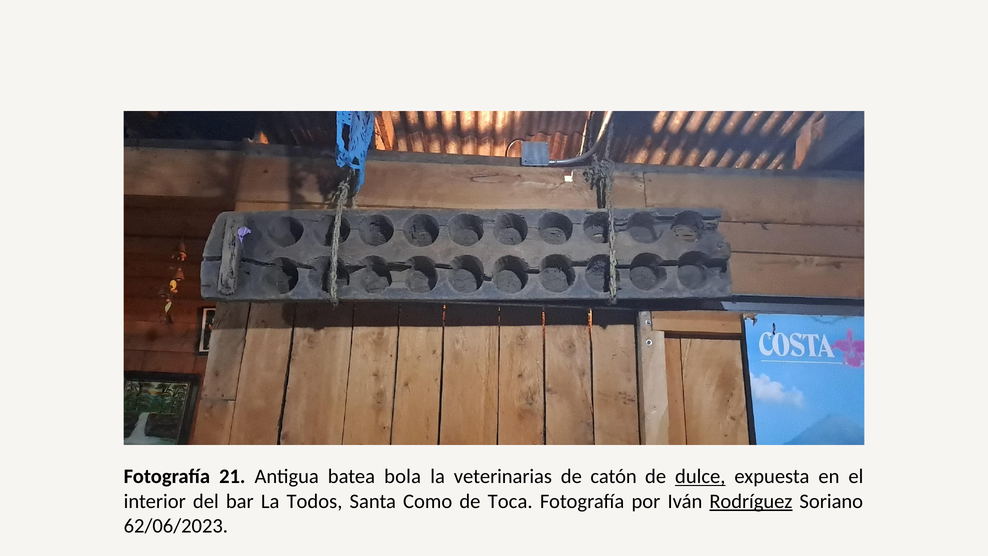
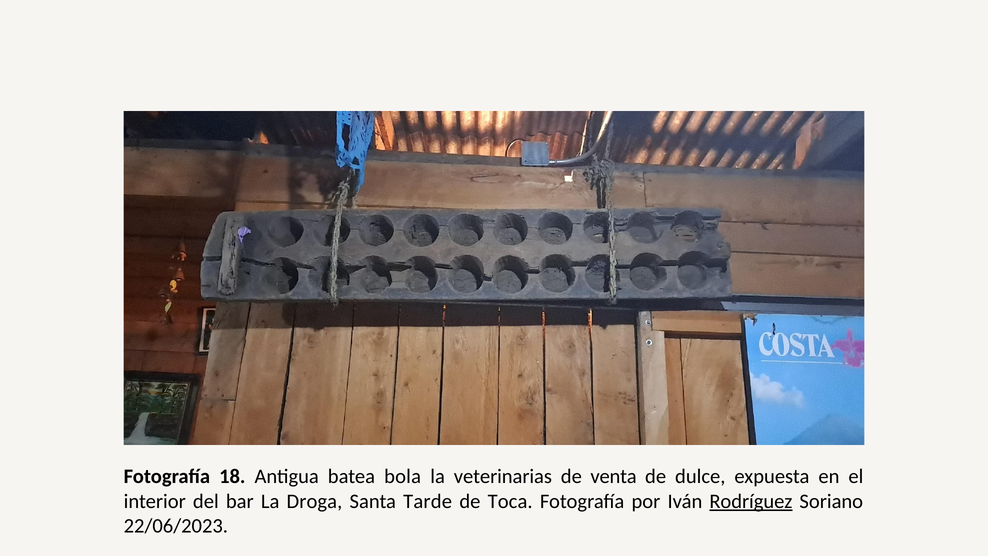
21: 21 -> 18
catón: catón -> venta
dulce underline: present -> none
Todos: Todos -> Droga
Como: Como -> Tarde
62/06/2023: 62/06/2023 -> 22/06/2023
